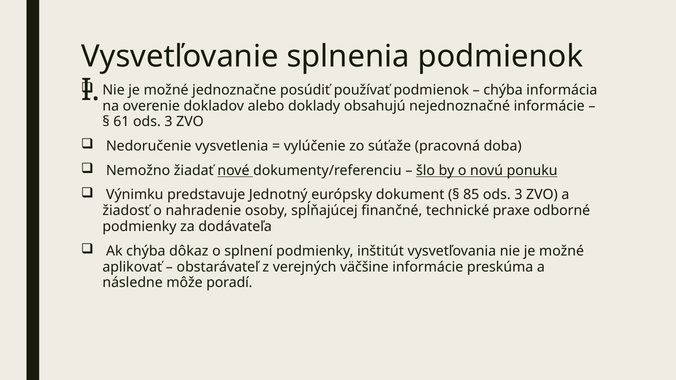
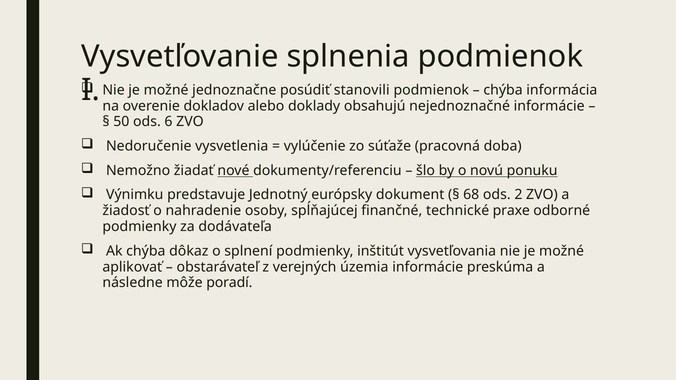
používať: používať -> stanovili
61: 61 -> 50
3 at (169, 122): 3 -> 6
85: 85 -> 68
3 at (518, 195): 3 -> 2
väčšine: väčšine -> územia
